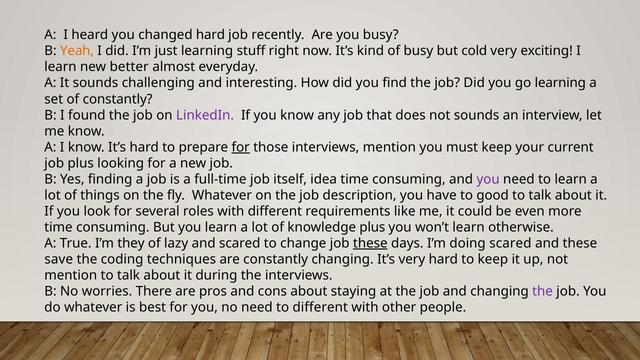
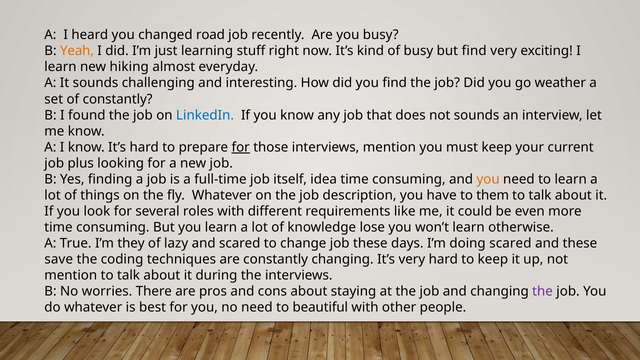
changed hard: hard -> road
but cold: cold -> find
better: better -> hiking
go learning: learning -> weather
LinkedIn colour: purple -> blue
you at (488, 179) colour: purple -> orange
good: good -> them
knowledge plus: plus -> lose
these at (370, 243) underline: present -> none
to different: different -> beautiful
